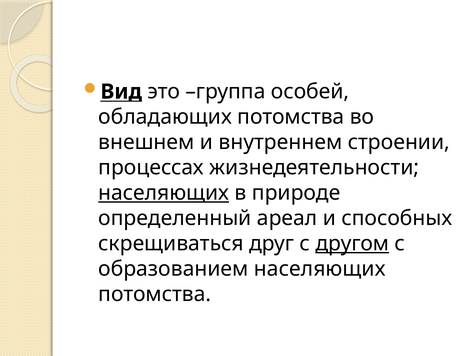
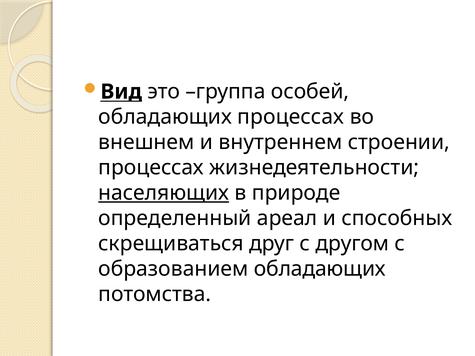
обладающих потомства: потомства -> процессах
другом underline: present -> none
образованием населяющих: населяющих -> обладающих
